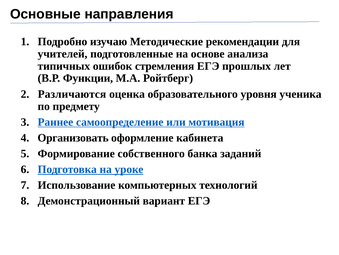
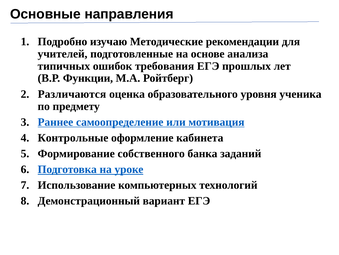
стремления: стремления -> требования
Организовать: Организовать -> Контрольные
